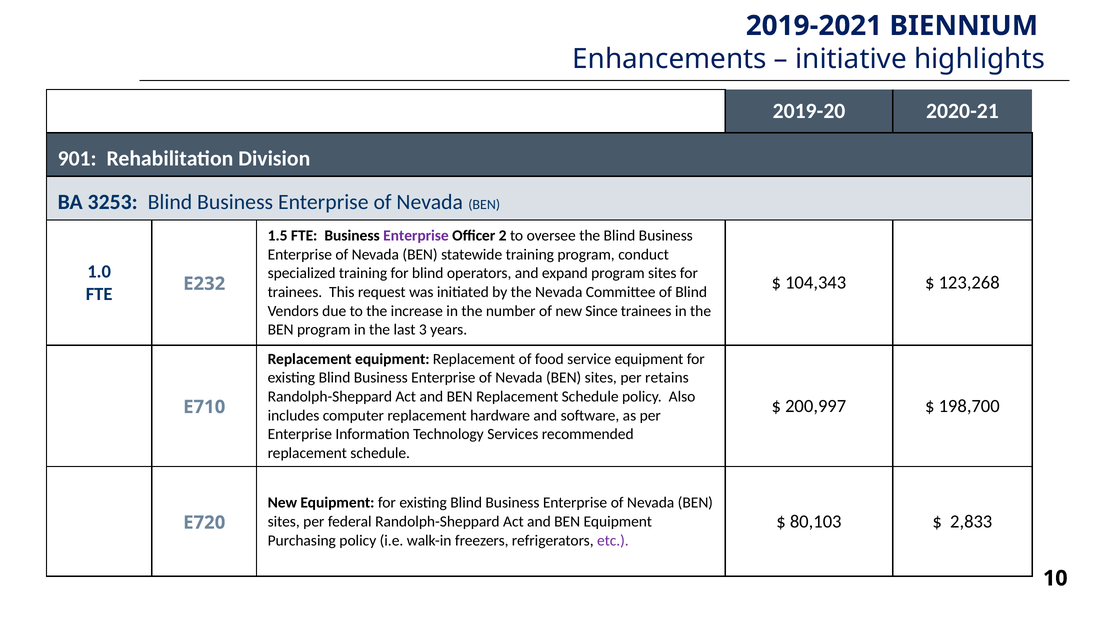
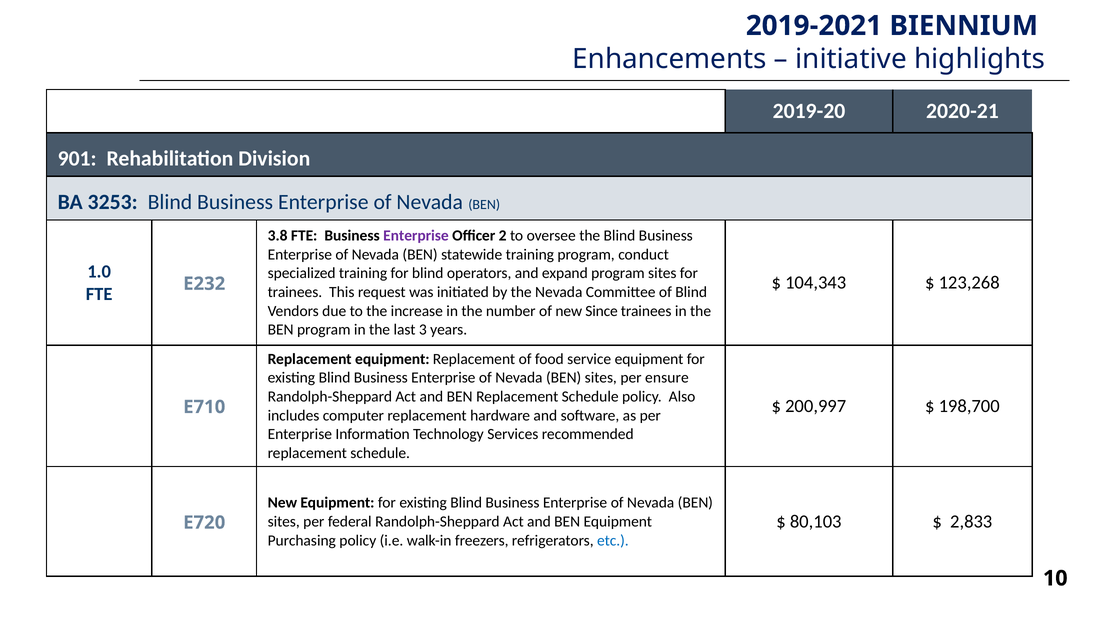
1.5: 1.5 -> 3.8
retains: retains -> ensure
etc colour: purple -> blue
